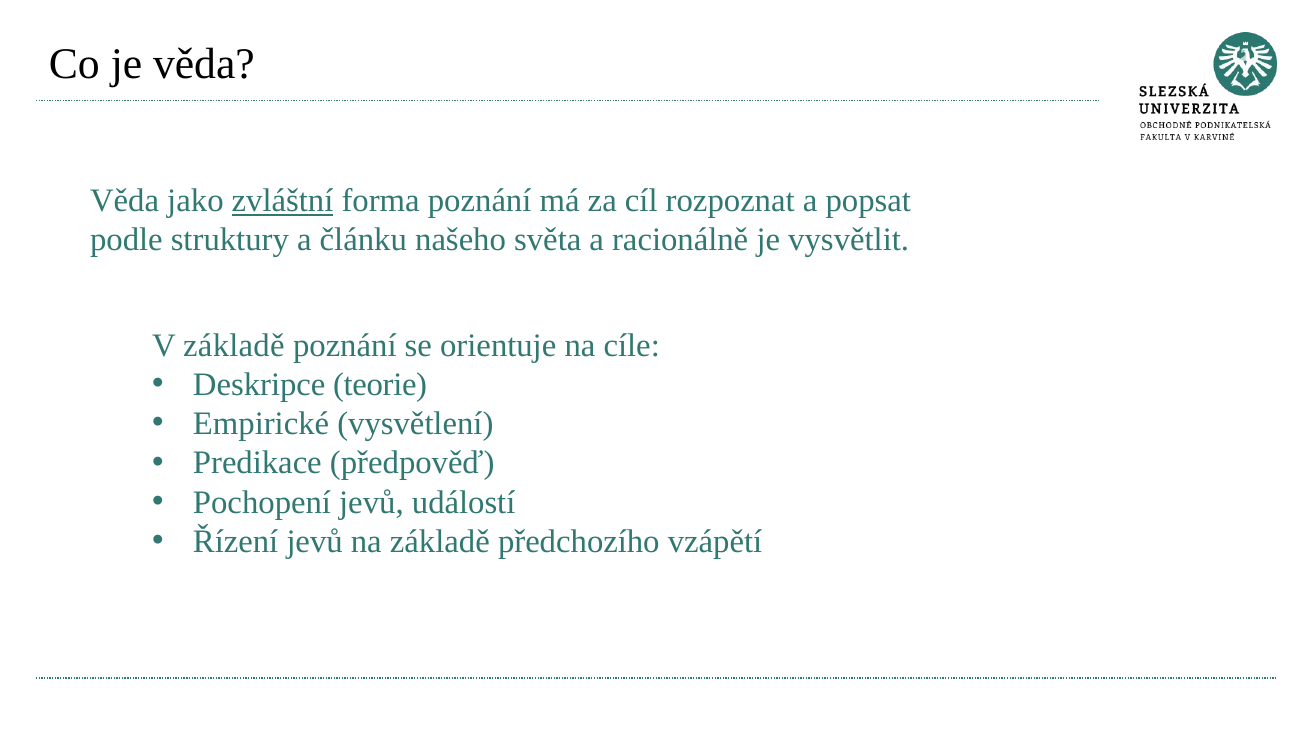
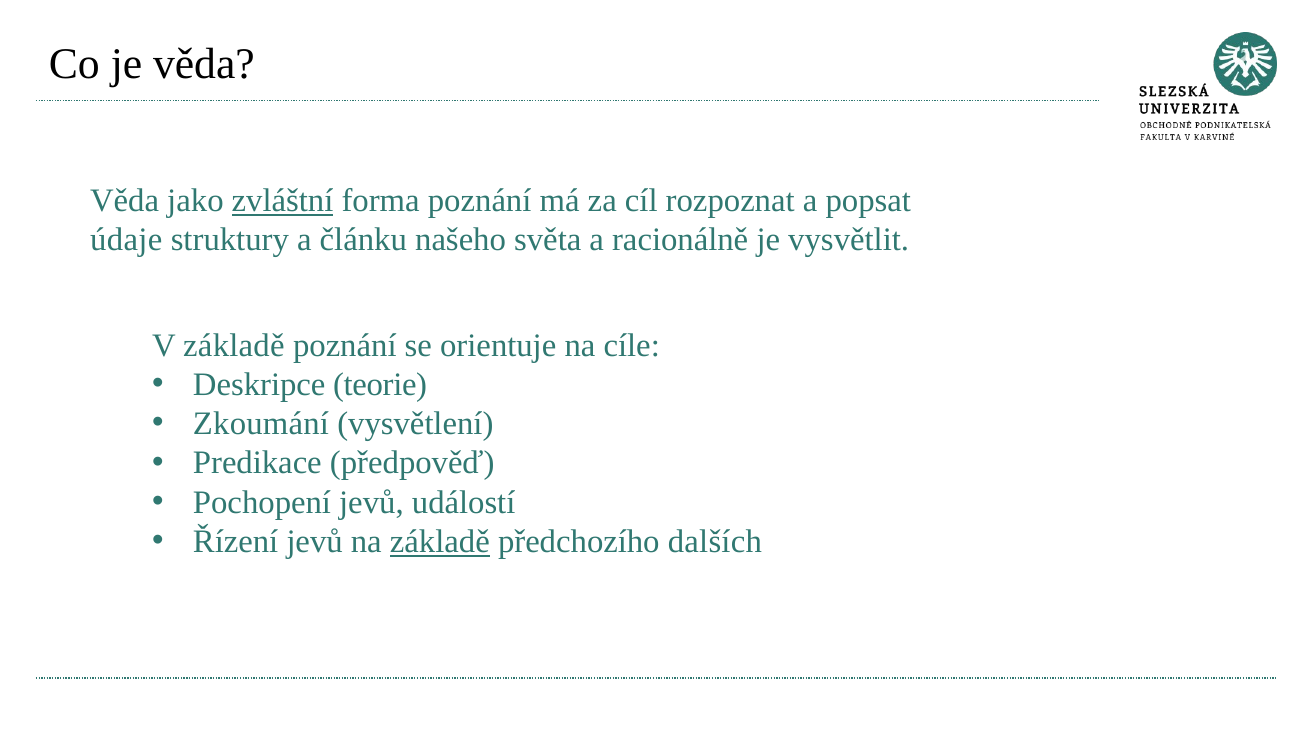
podle: podle -> údaje
Empirické: Empirické -> Zkoumání
základě at (440, 542) underline: none -> present
vzápětí: vzápětí -> dalších
